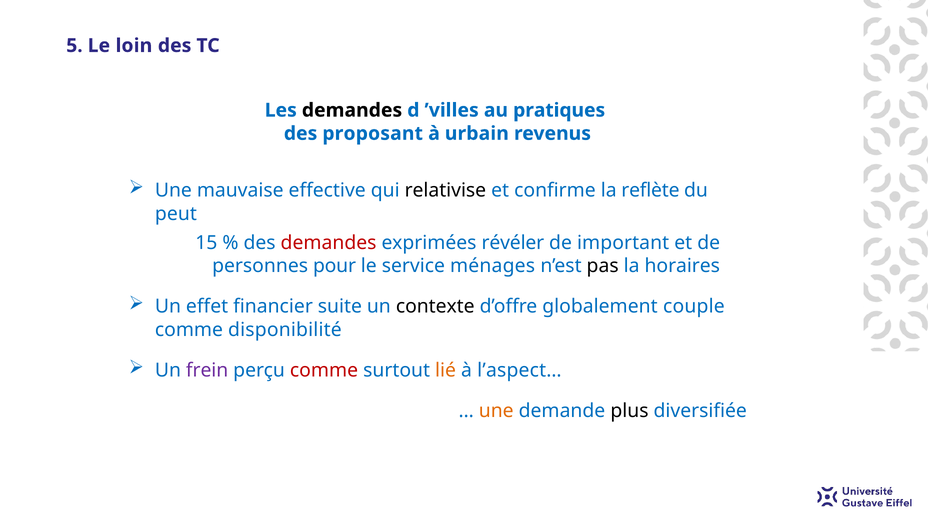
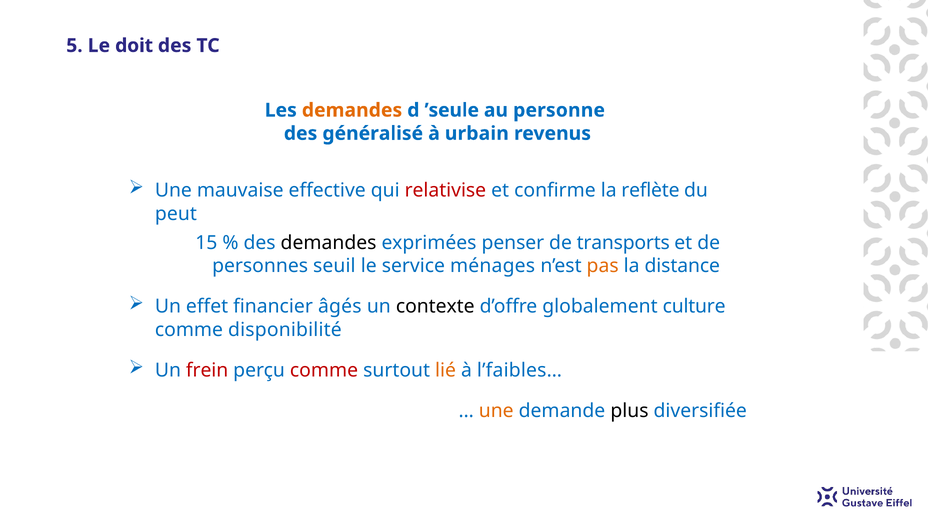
loin: loin -> doit
demandes at (352, 110) colour: black -> orange
’villes: ’villes -> ’seule
pratiques: pratiques -> personne
proposant: proposant -> généralisé
relativise colour: black -> red
demandes at (329, 243) colour: red -> black
révéler: révéler -> penser
important: important -> transports
pour: pour -> seuil
pas colour: black -> orange
horaires: horaires -> distance
suite: suite -> âgés
couple: couple -> culture
frein colour: purple -> red
l’aspect…: l’aspect… -> l’faibles…
